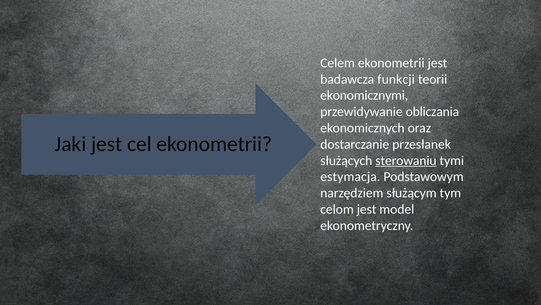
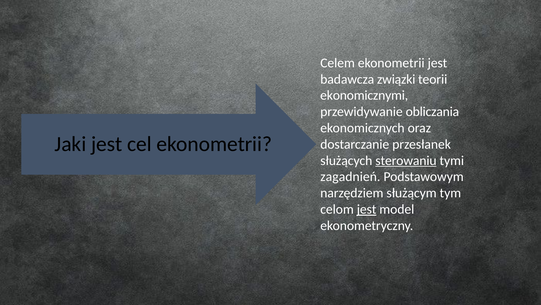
funkcji: funkcji -> związki
estymacja: estymacja -> zagadnień
jest at (367, 209) underline: none -> present
